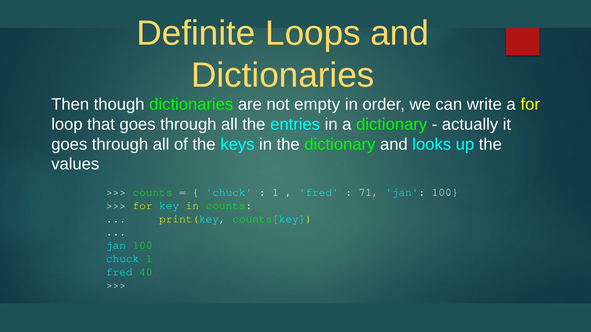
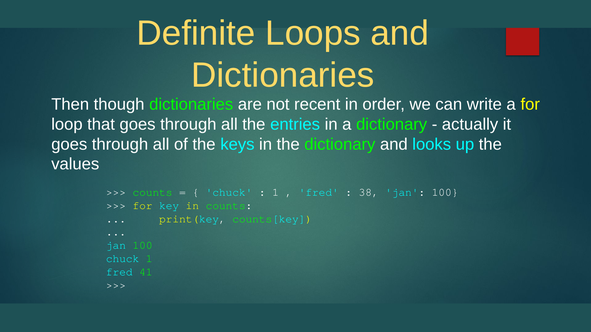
empty: empty -> recent
71: 71 -> 38
40: 40 -> 41
